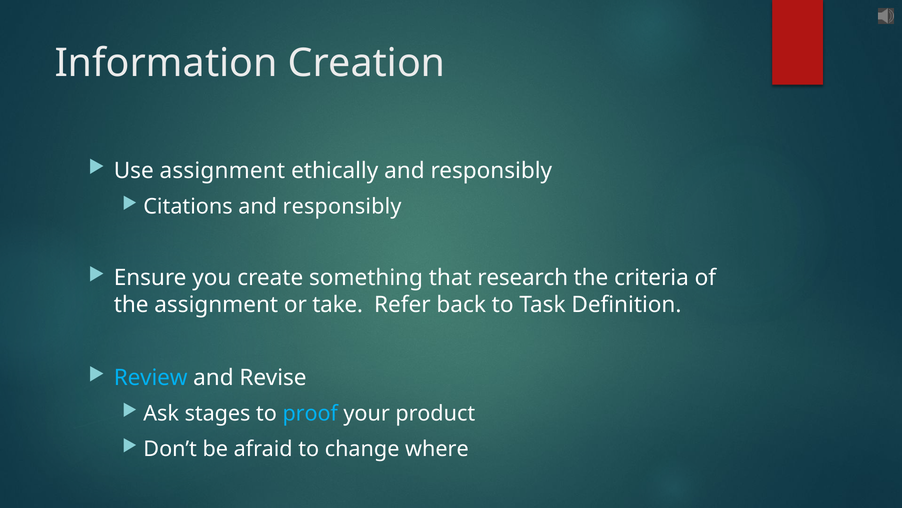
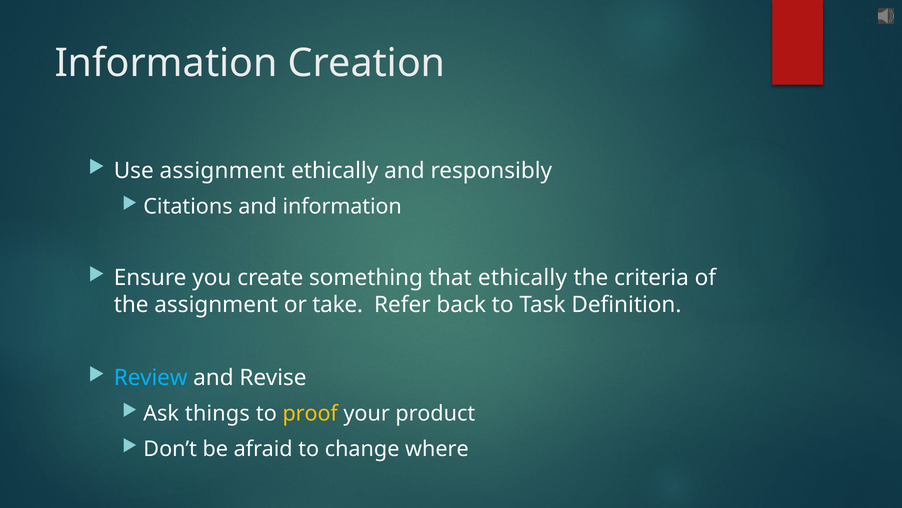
Citations and responsibly: responsibly -> information
that research: research -> ethically
stages: stages -> things
proof colour: light blue -> yellow
